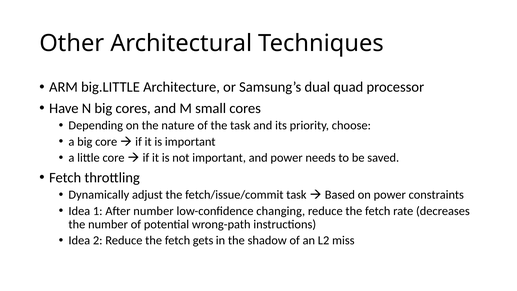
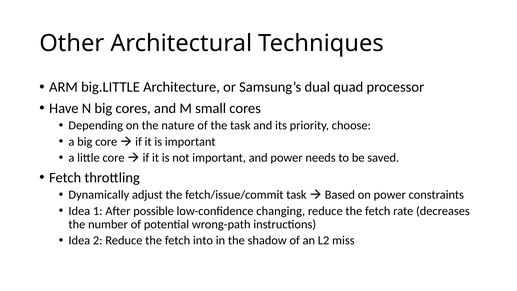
After number: number -> possible
gets: gets -> into
